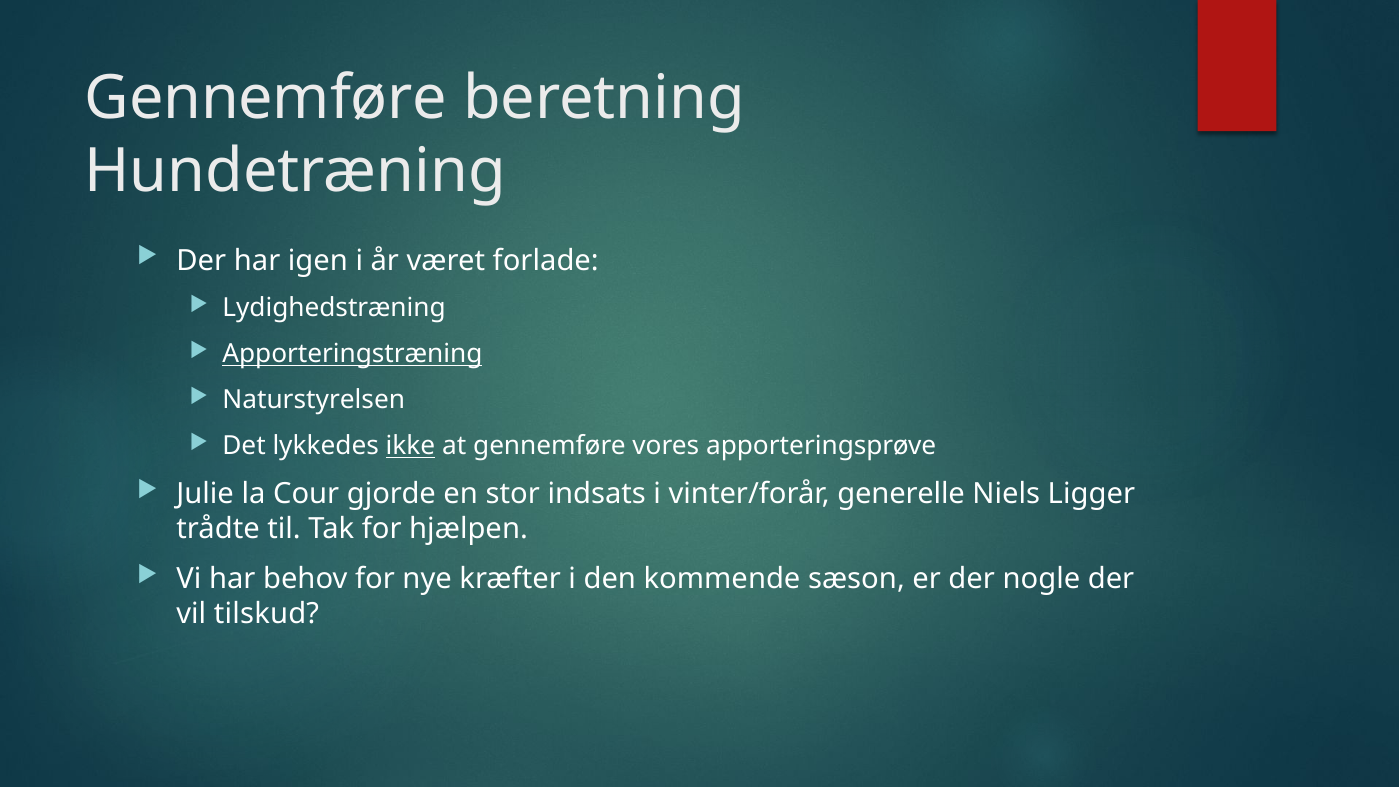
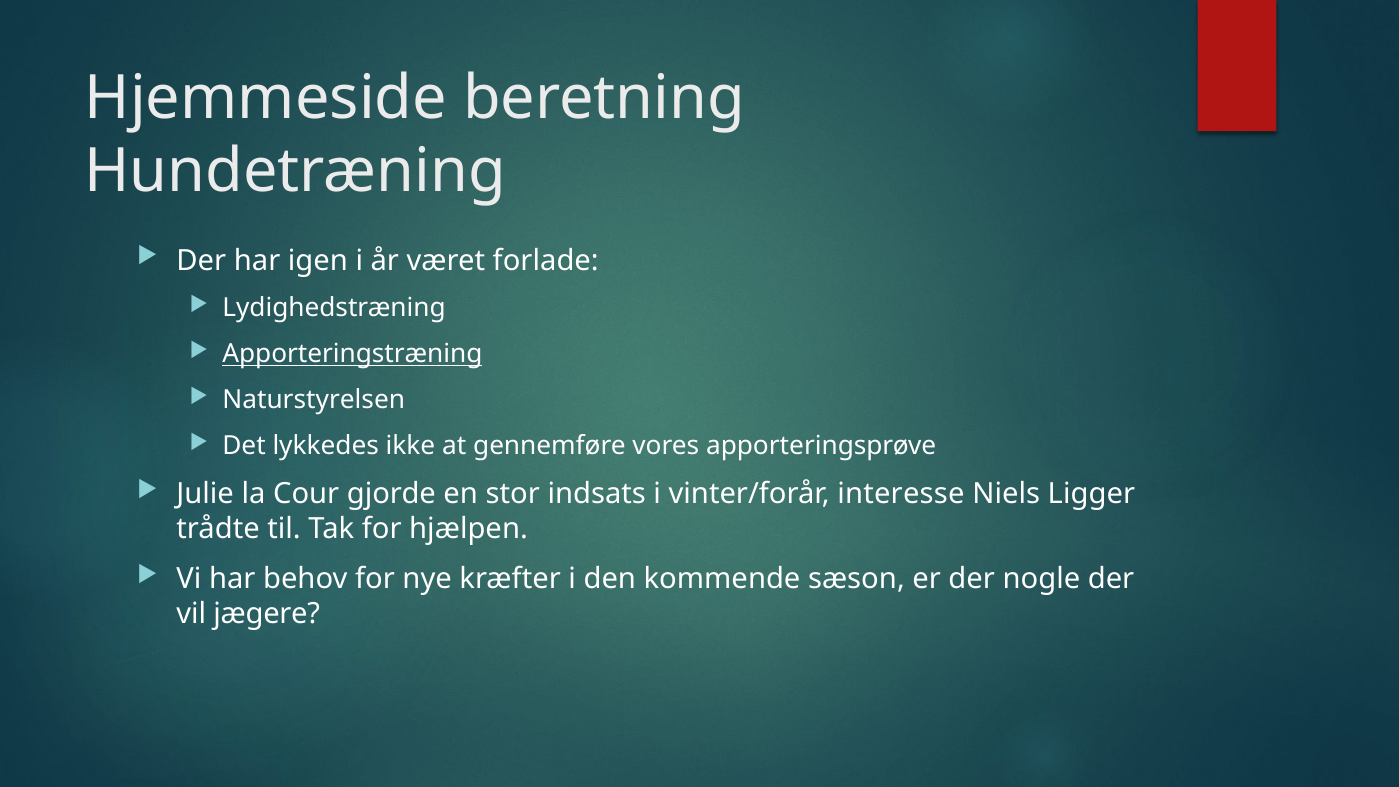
Gennemføre at (266, 98): Gennemføre -> Hjemmeside
ikke underline: present -> none
generelle: generelle -> interesse
tilskud: tilskud -> jægere
